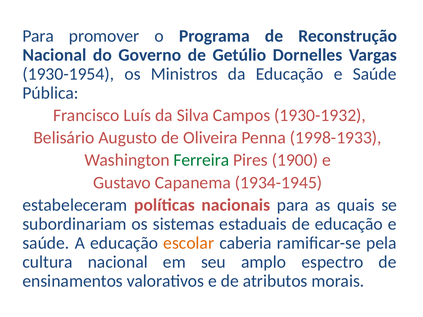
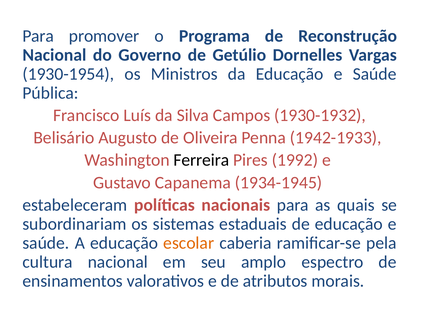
1998-1933: 1998-1933 -> 1942-1933
Ferreira colour: green -> black
1900: 1900 -> 1992
